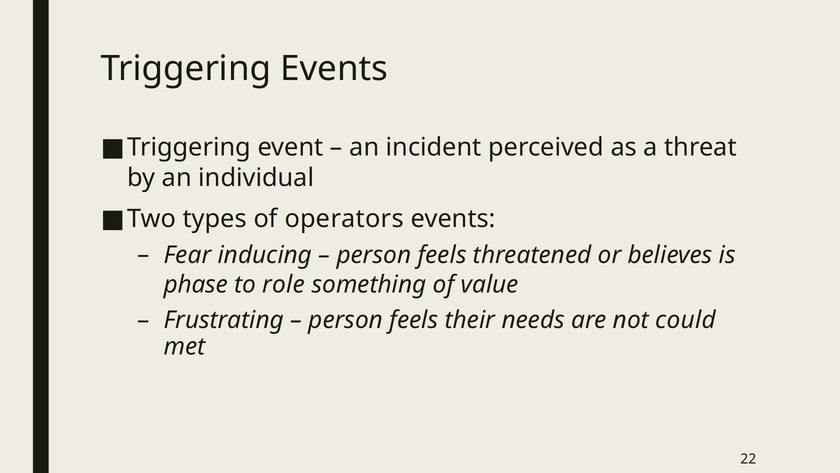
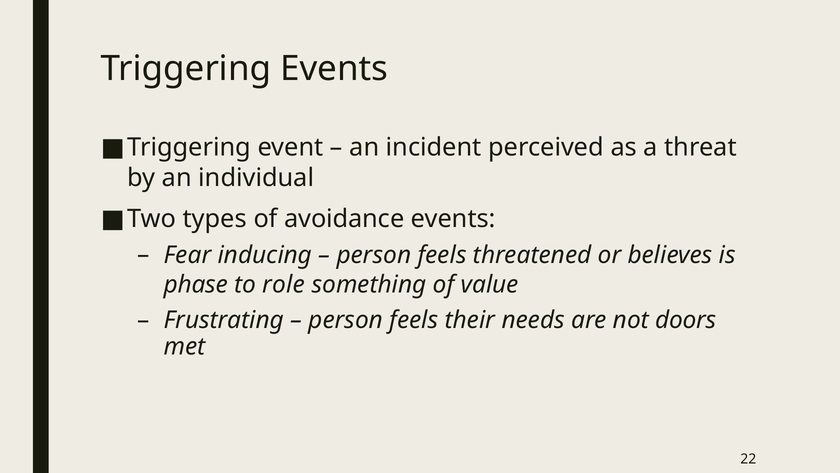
operators: operators -> avoidance
could: could -> doors
